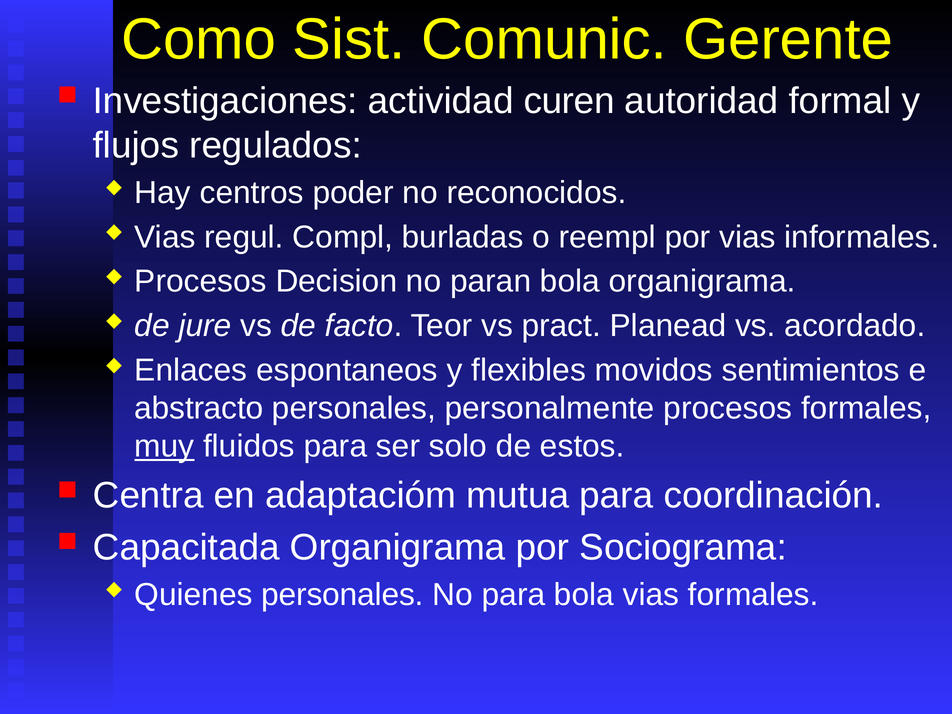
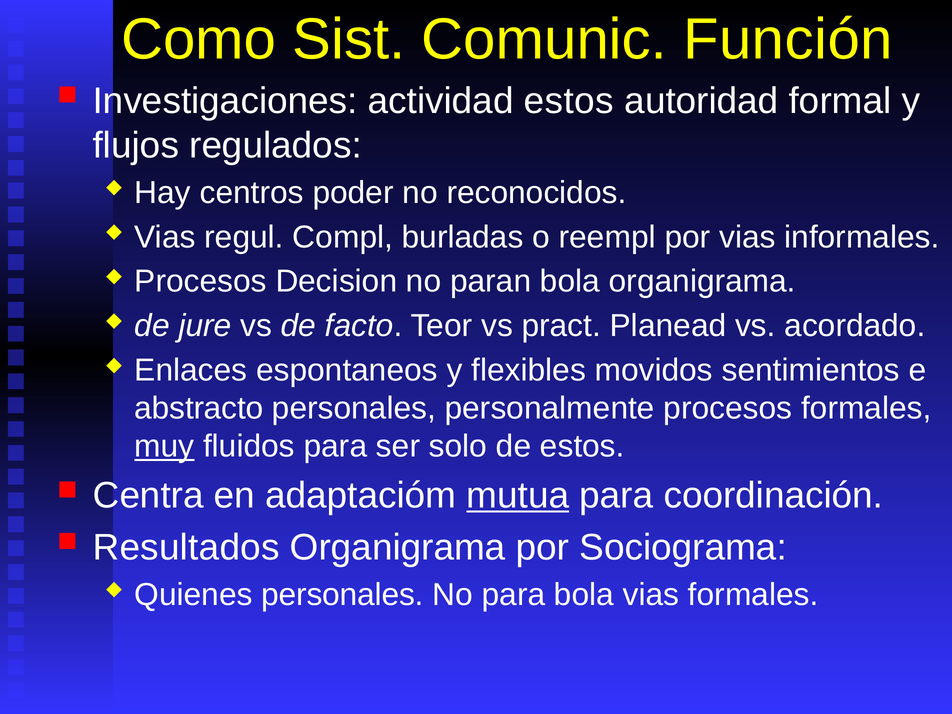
Gerente: Gerente -> Función
actividad curen: curen -> estos
mutua underline: none -> present
Capacitada: Capacitada -> Resultados
